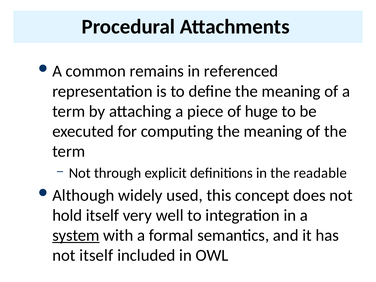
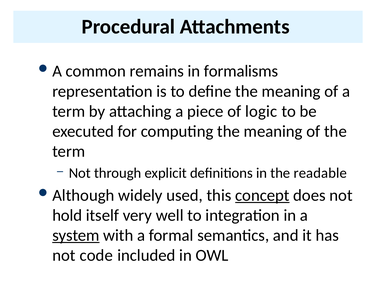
referenced: referenced -> formalisms
huge: huge -> logic
concept underline: none -> present
not itself: itself -> code
